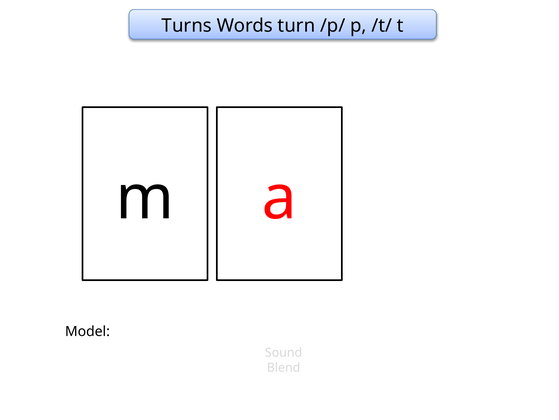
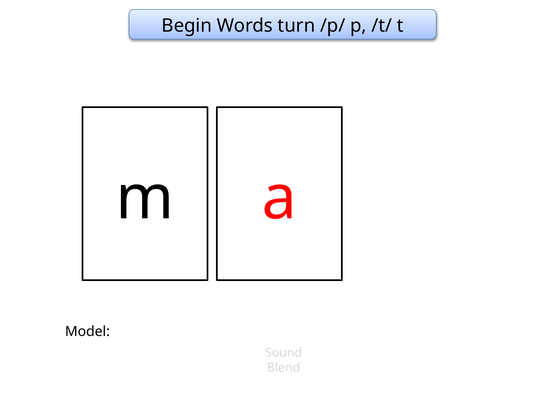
Turns: Turns -> Begin
